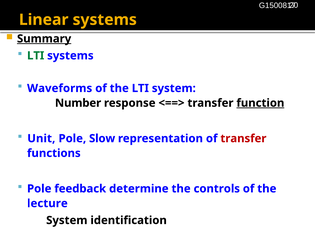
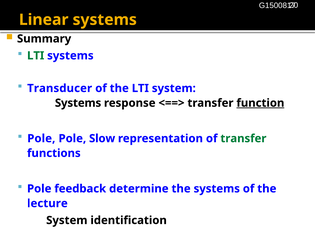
Summary underline: present -> none
Waveforms: Waveforms -> Transducer
Number at (78, 103): Number -> Systems
Unit at (41, 139): Unit -> Pole
transfer at (243, 139) colour: red -> green
the controls: controls -> systems
